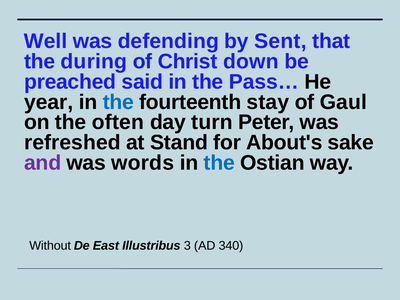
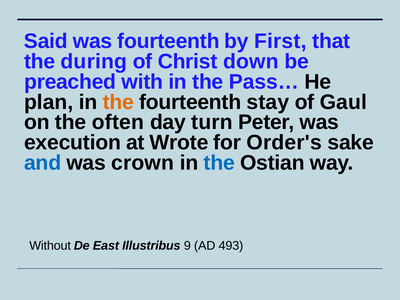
Well: Well -> Said
was defending: defending -> fourteenth
Sent: Sent -> First
said: said -> with
year: year -> plan
the at (118, 102) colour: blue -> orange
refreshed: refreshed -> execution
Stand: Stand -> Wrote
About's: About's -> Order's
and colour: purple -> blue
words: words -> crown
3: 3 -> 9
340: 340 -> 493
